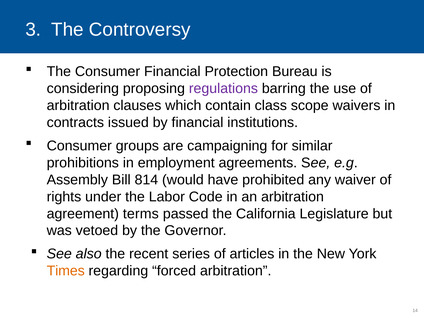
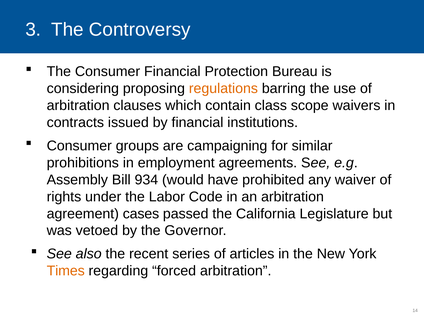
regulations colour: purple -> orange
814: 814 -> 934
terms: terms -> cases
